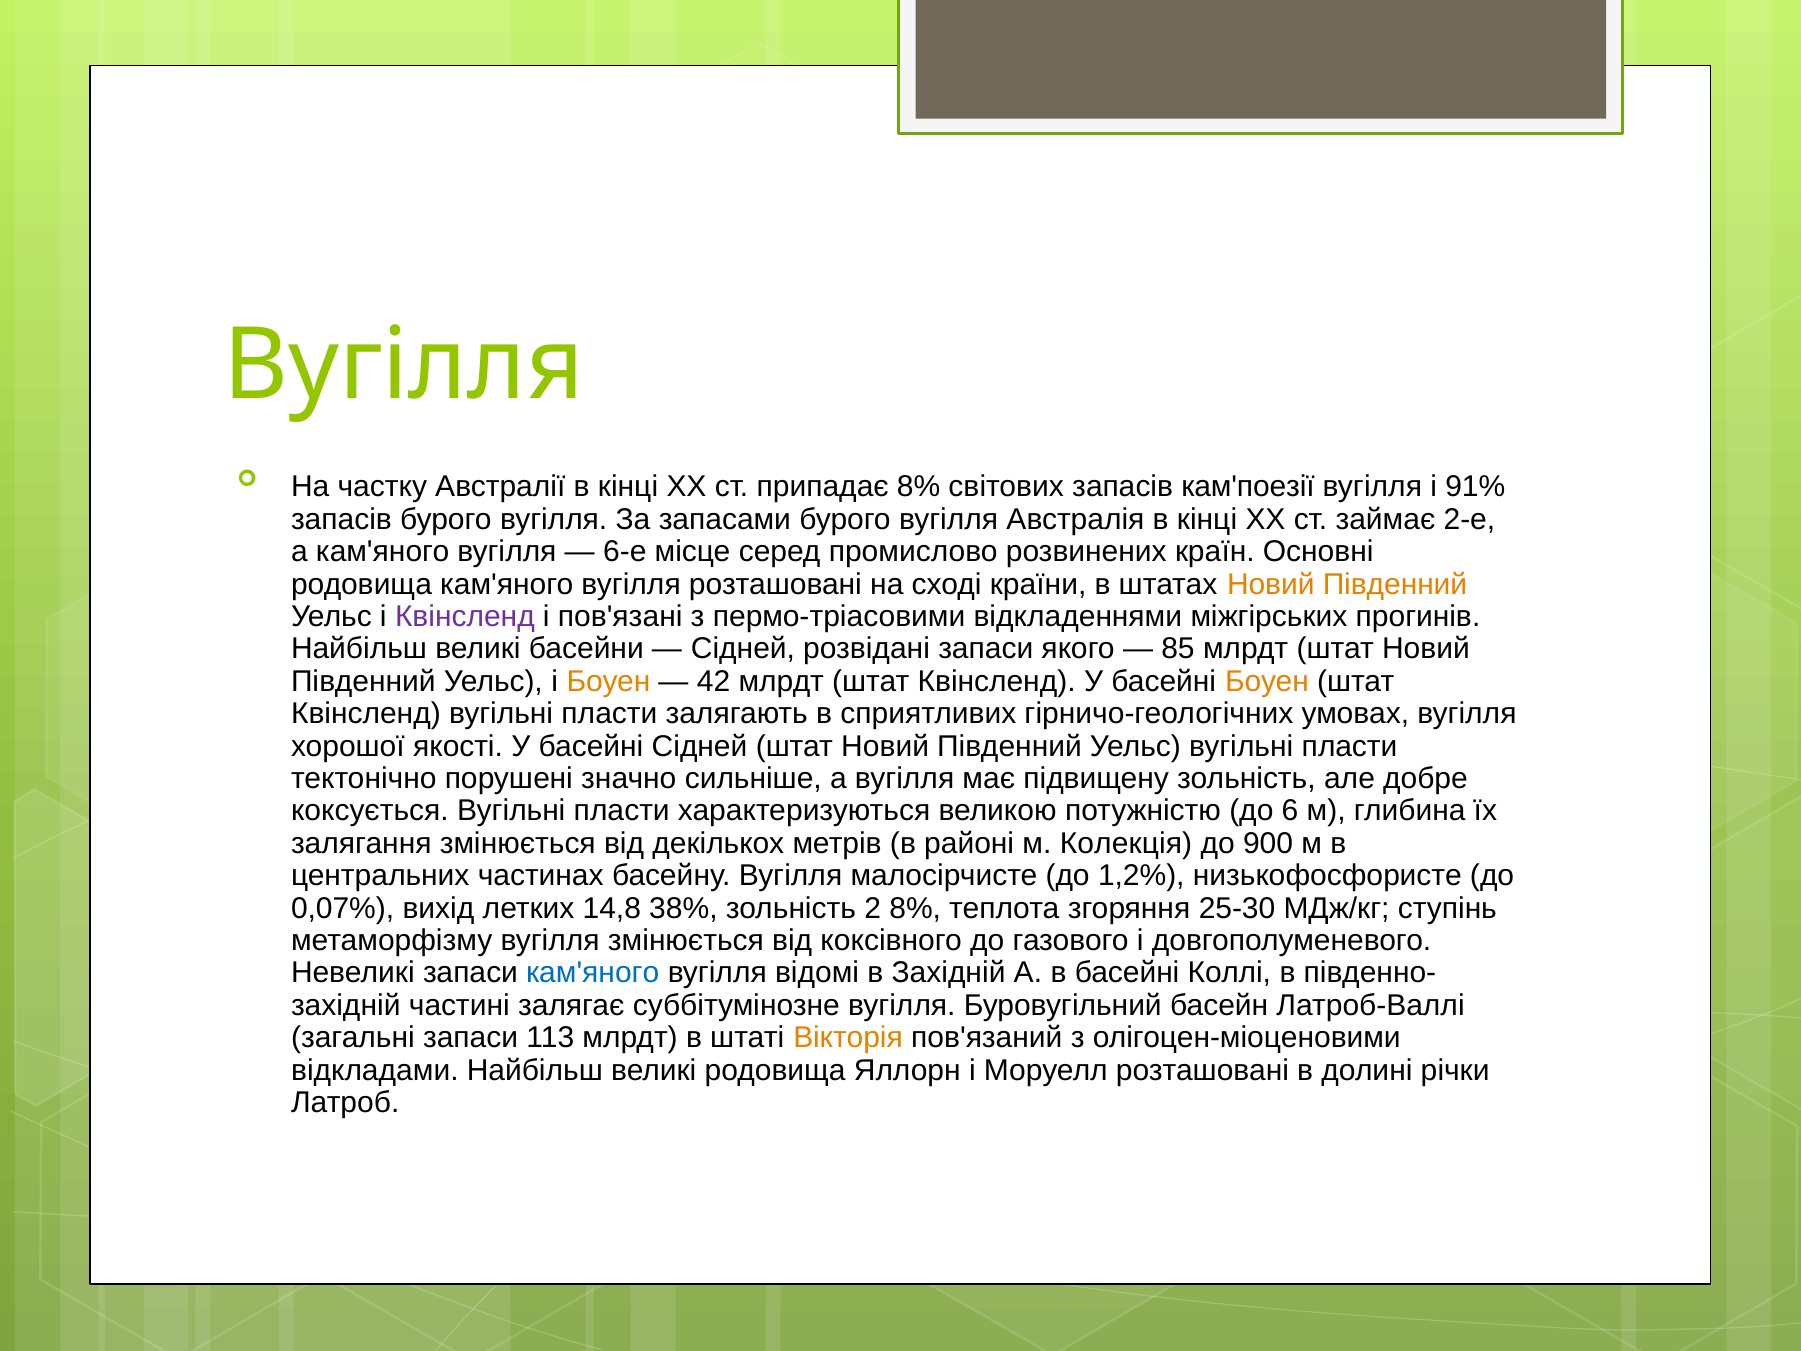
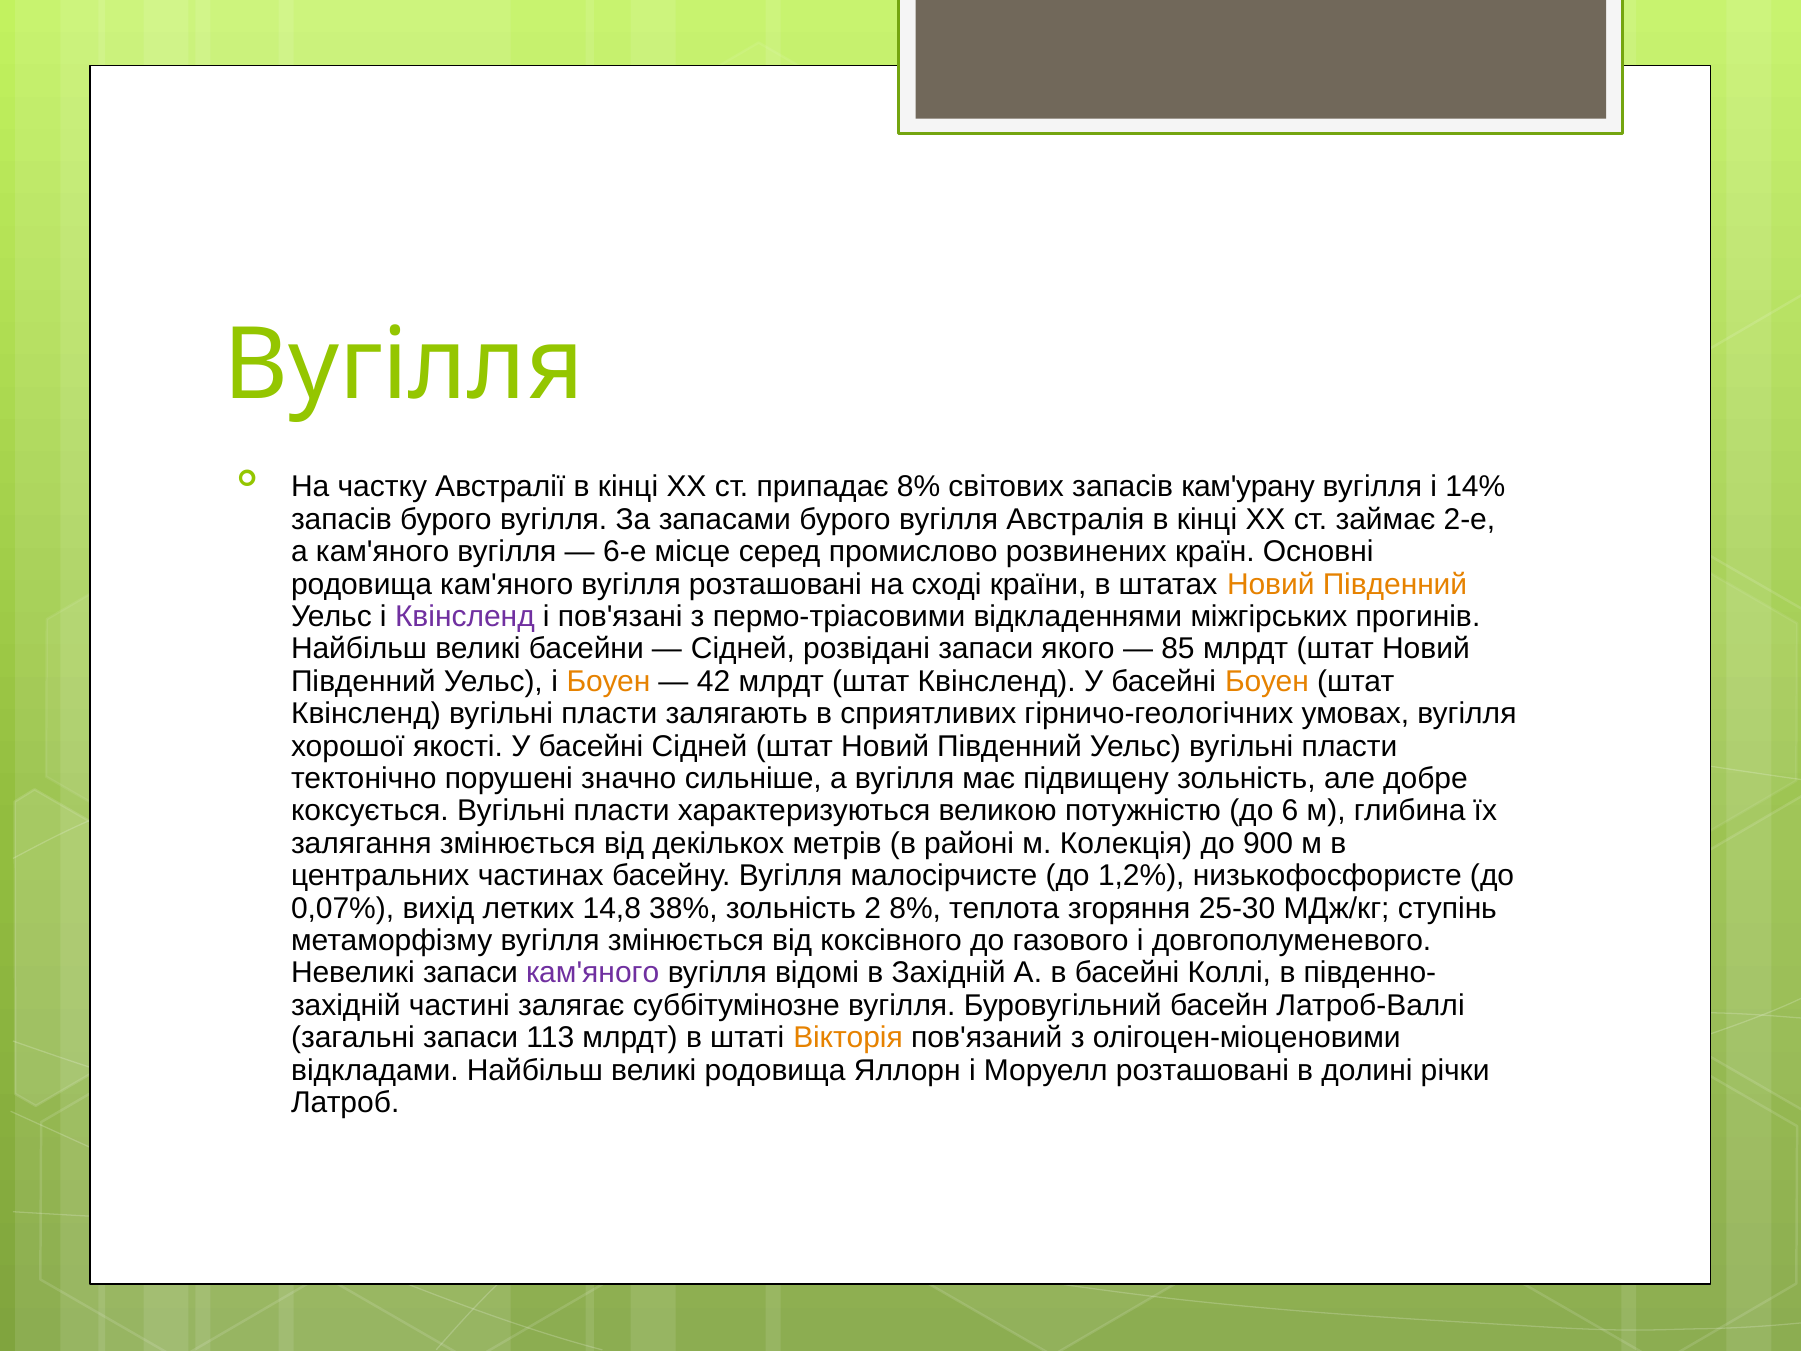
кам'поезії: кам'поезії -> кам'урану
91%: 91% -> 14%
кам'яного at (593, 973) colour: blue -> purple
